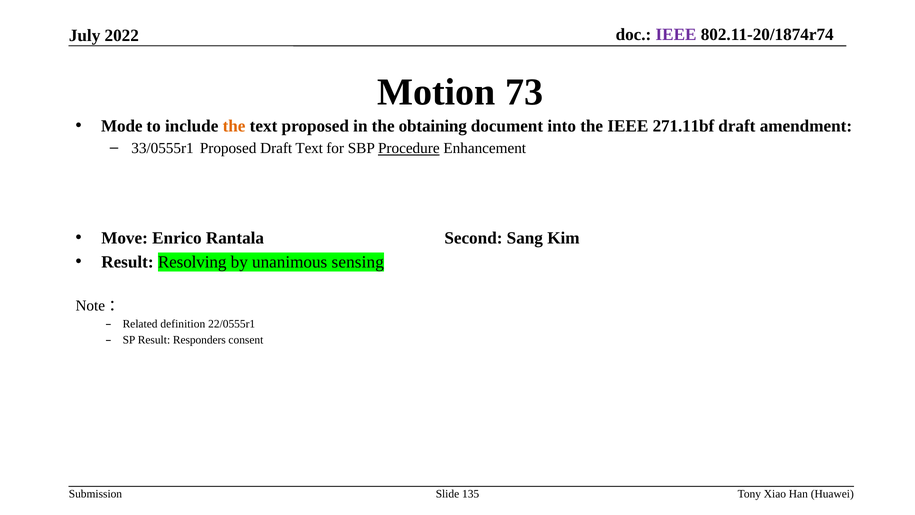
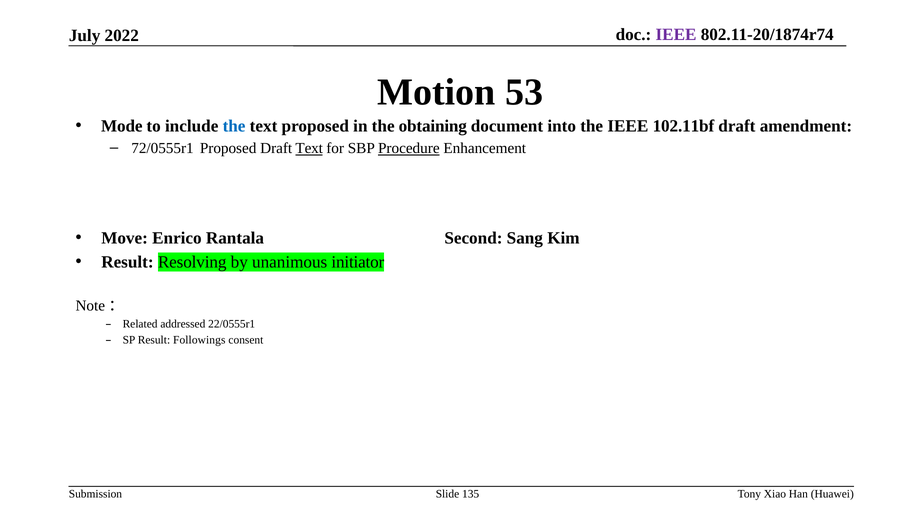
73: 73 -> 53
the at (234, 126) colour: orange -> blue
271.11bf: 271.11bf -> 102.11bf
33/0555r1: 33/0555r1 -> 72/0555r1
Text at (309, 148) underline: none -> present
sensing: sensing -> initiator
definition: definition -> addressed
Responders: Responders -> Followings
